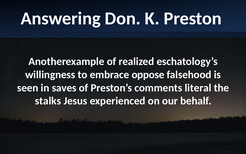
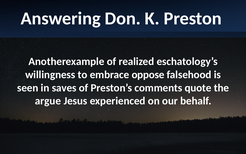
literal: literal -> quote
stalks: stalks -> argue
